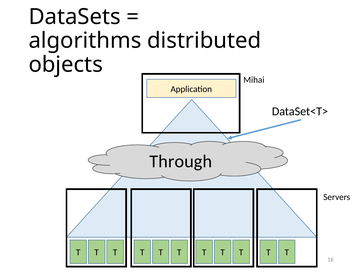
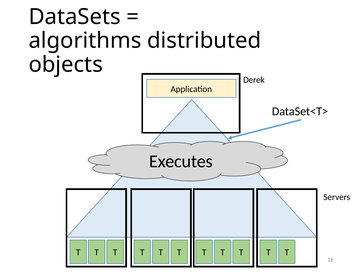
Mihai: Mihai -> Derek
Through: Through -> Executes
